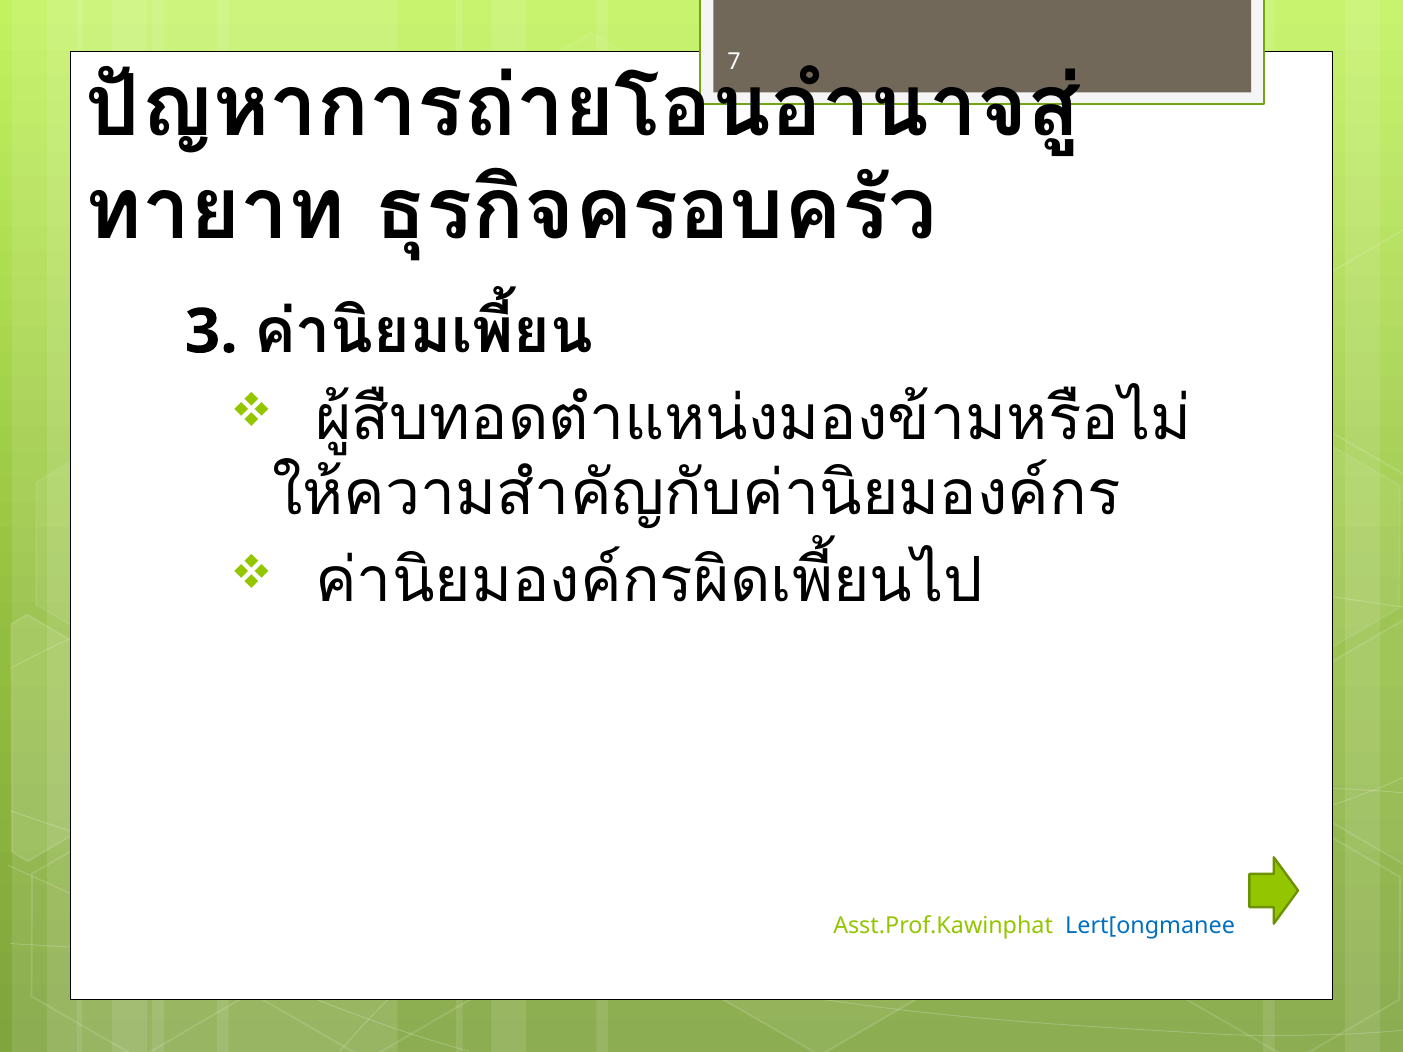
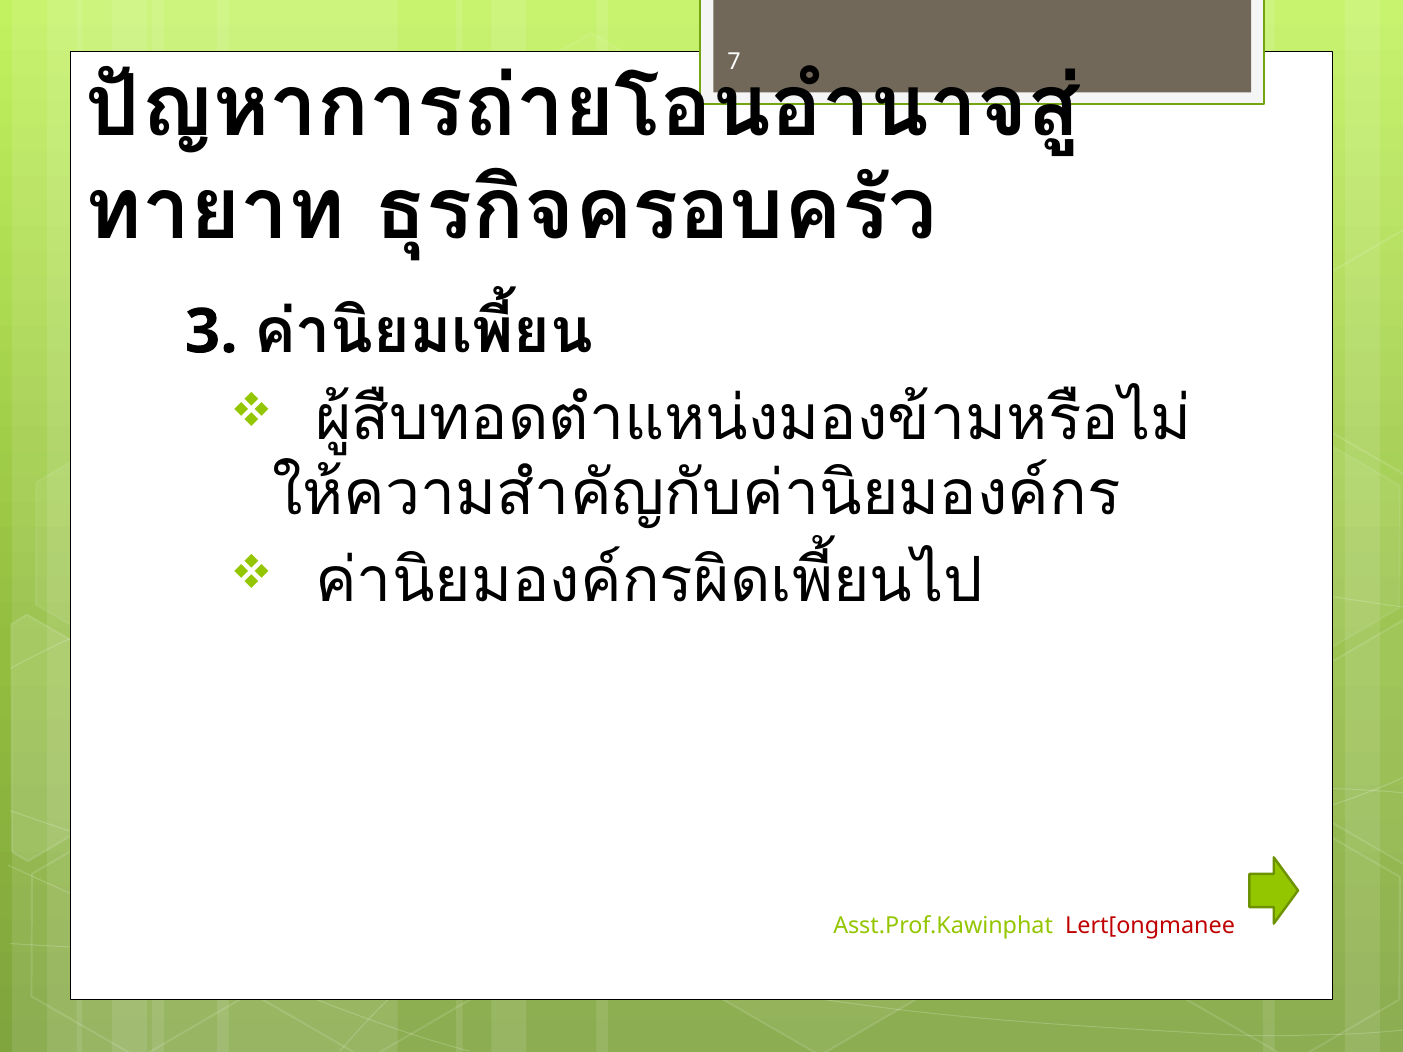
Lert[ongmanee colour: blue -> red
